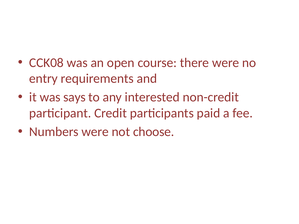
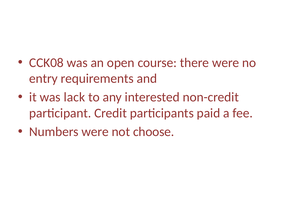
says: says -> lack
